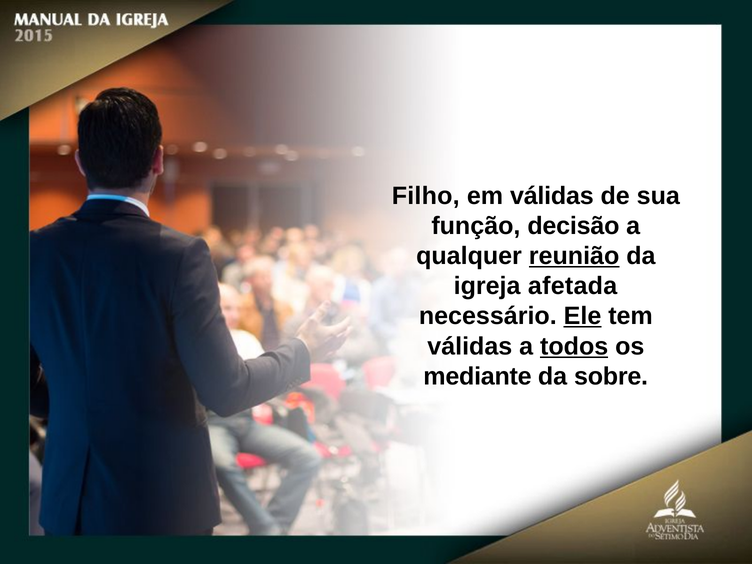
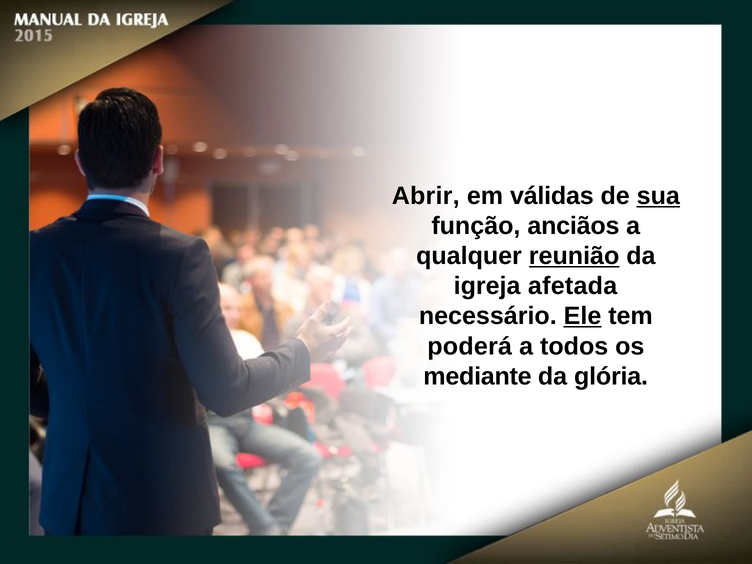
Filho: Filho -> Abrir
sua underline: none -> present
decisão: decisão -> anciãos
válidas at (470, 346): válidas -> poderá
todos underline: present -> none
sobre: sobre -> glória
